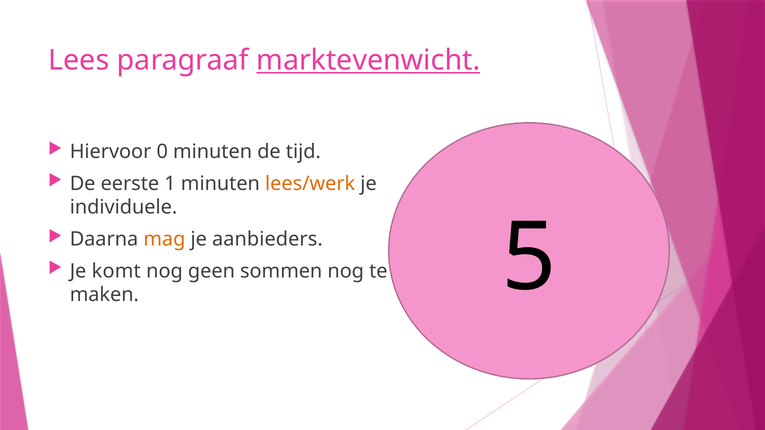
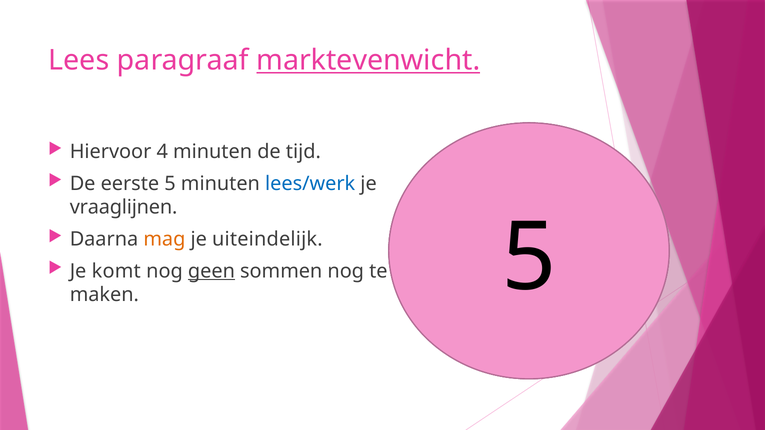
0: 0 -> 4
1: 1 -> 5
lees/werk colour: orange -> blue
individuele: individuele -> vraaglijnen
aanbieders: aanbieders -> uiteindelijk
geen underline: none -> present
